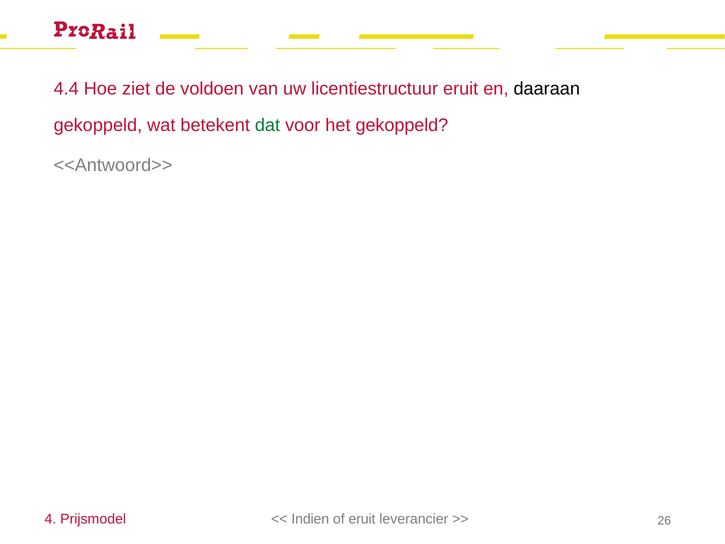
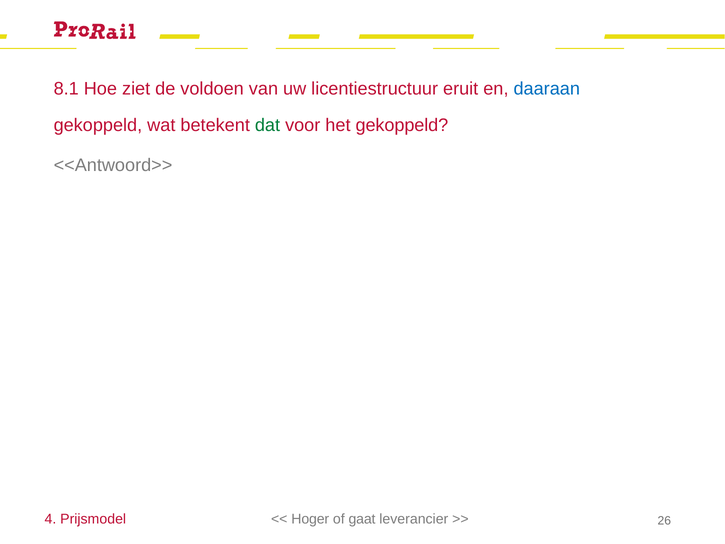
4.4: 4.4 -> 8.1
daaraan colour: black -> blue
Indien: Indien -> Hoger
of eruit: eruit -> gaat
